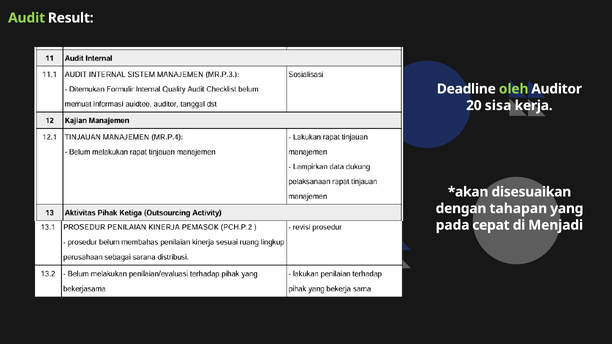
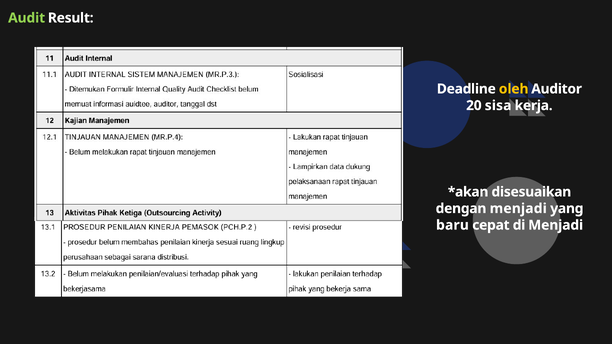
oleh colour: light green -> yellow
dengan tahapan: tahapan -> menjadi
pada: pada -> baru
